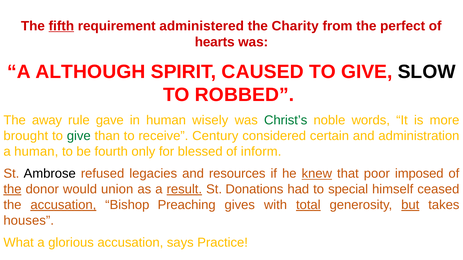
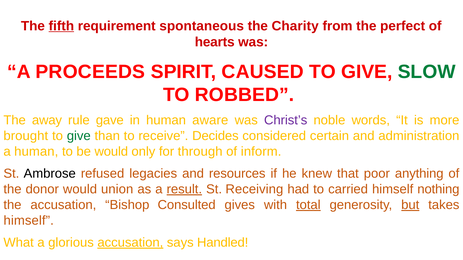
administered: administered -> spontaneous
ALTHOUGH: ALTHOUGH -> PROCEEDS
SLOW colour: black -> green
wisely: wisely -> aware
Christ’s colour: green -> purple
Century: Century -> Decides
be fourth: fourth -> would
blessed: blessed -> through
knew underline: present -> none
imposed: imposed -> anything
the at (12, 190) underline: present -> none
Donations: Donations -> Receiving
special: special -> carried
ceased: ceased -> nothing
accusation at (63, 205) underline: present -> none
Preaching: Preaching -> Consulted
houses at (29, 221): houses -> himself
accusation at (130, 243) underline: none -> present
Practice: Practice -> Handled
